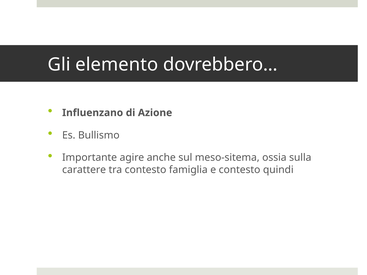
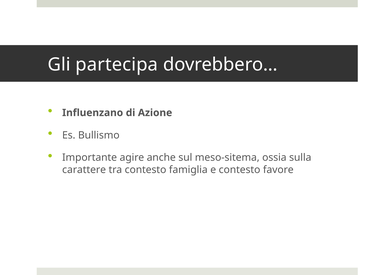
elemento: elemento -> partecipa
quindi: quindi -> favore
